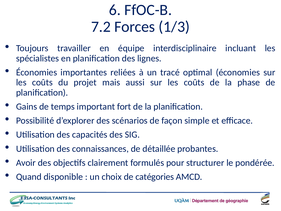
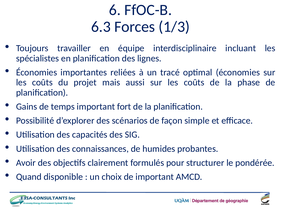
7.2: 7.2 -> 6.3
détaillée: détaillée -> humides
de catégories: catégories -> important
